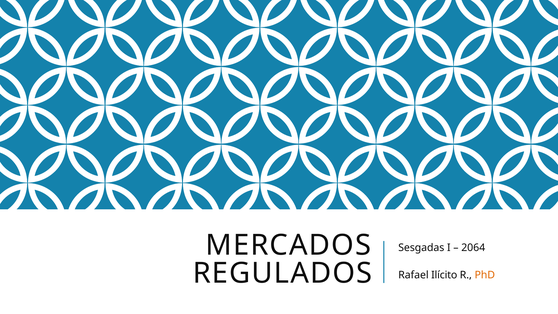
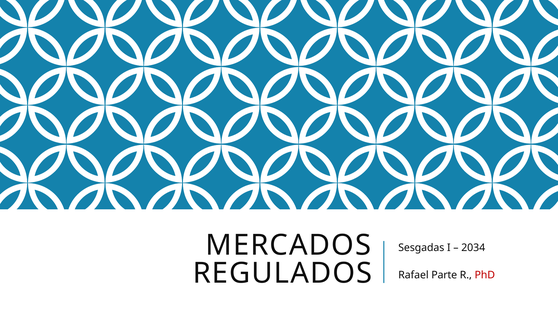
2064: 2064 -> 2034
Ilícito: Ilícito -> Parte
PhD colour: orange -> red
